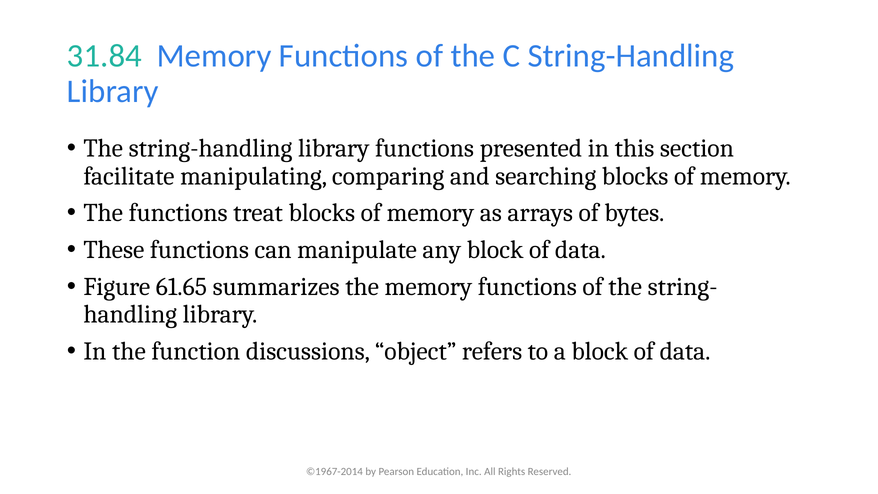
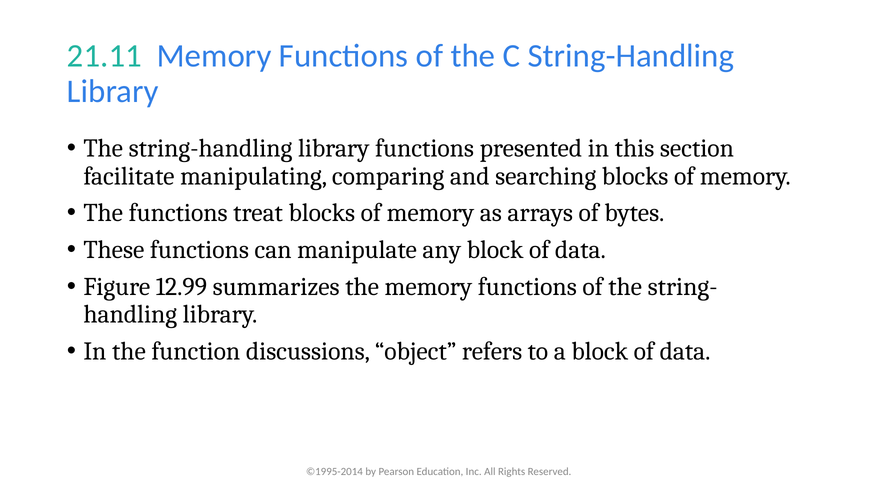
31.84: 31.84 -> 21.11
61.65: 61.65 -> 12.99
©1967-2014: ©1967-2014 -> ©1995-2014
